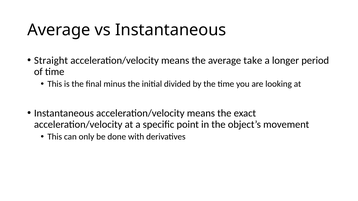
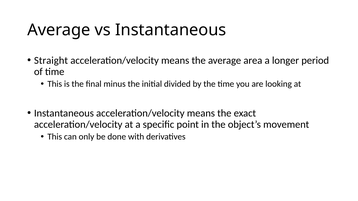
take: take -> area
